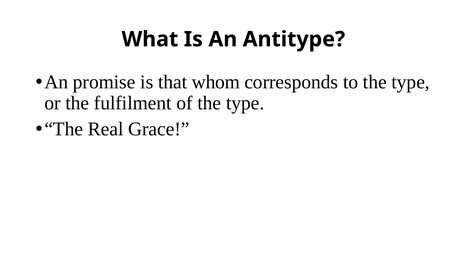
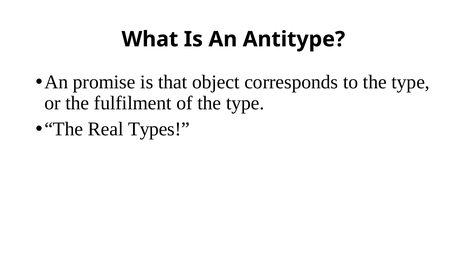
whom: whom -> object
Grace: Grace -> Types
